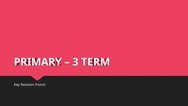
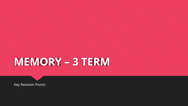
PRIMARY: PRIMARY -> MEMORY
